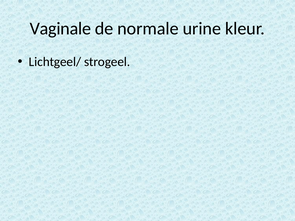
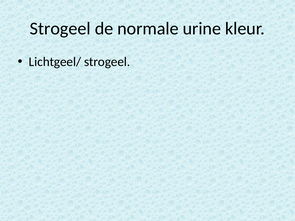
Vaginale at (60, 29): Vaginale -> Strogeel
